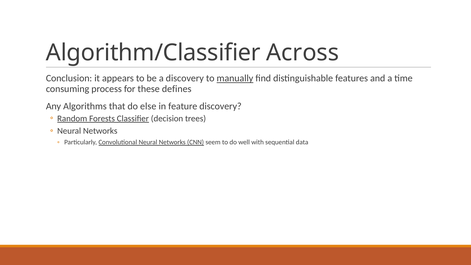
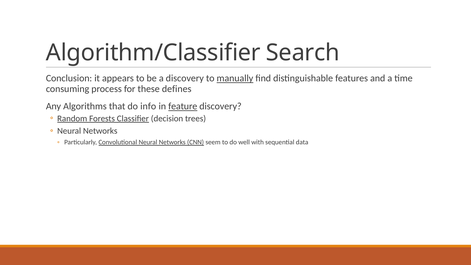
Across: Across -> Search
else: else -> info
feature underline: none -> present
